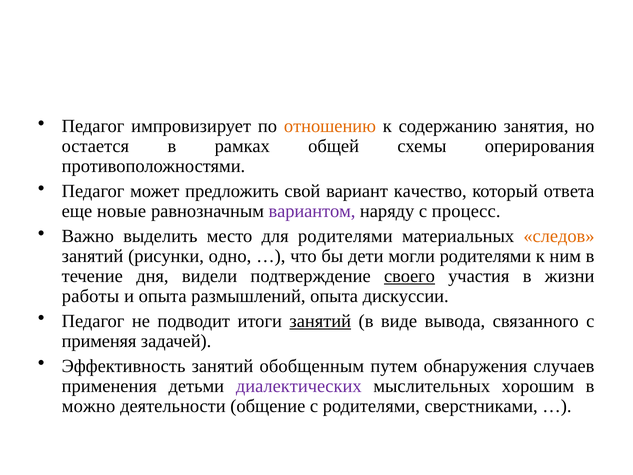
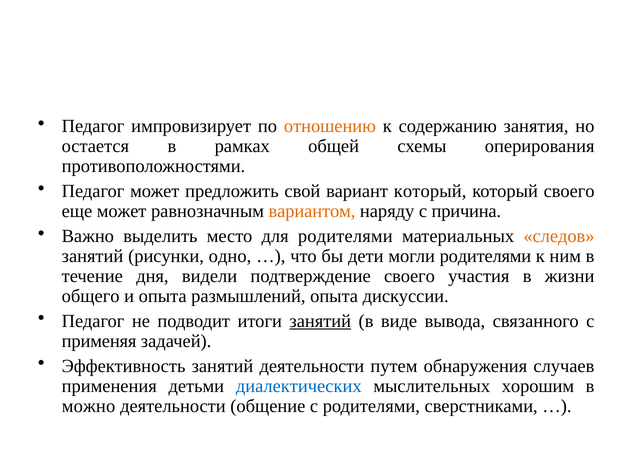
вариант качество: качество -> который
который ответа: ответа -> своего
еще новые: новые -> может
вариантом colour: purple -> orange
процесс: процесс -> причина
своего at (409, 276) underline: present -> none
работы: работы -> общего
занятий обобщенным: обобщенным -> деятельности
диалектических colour: purple -> blue
